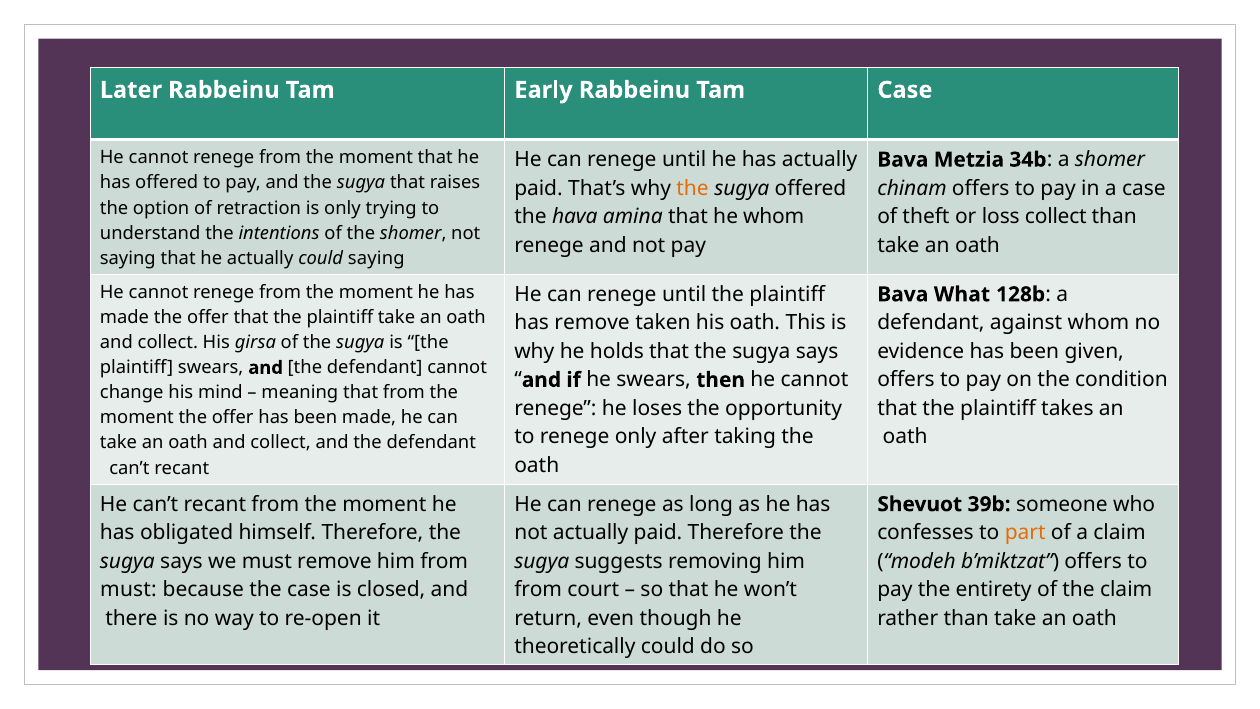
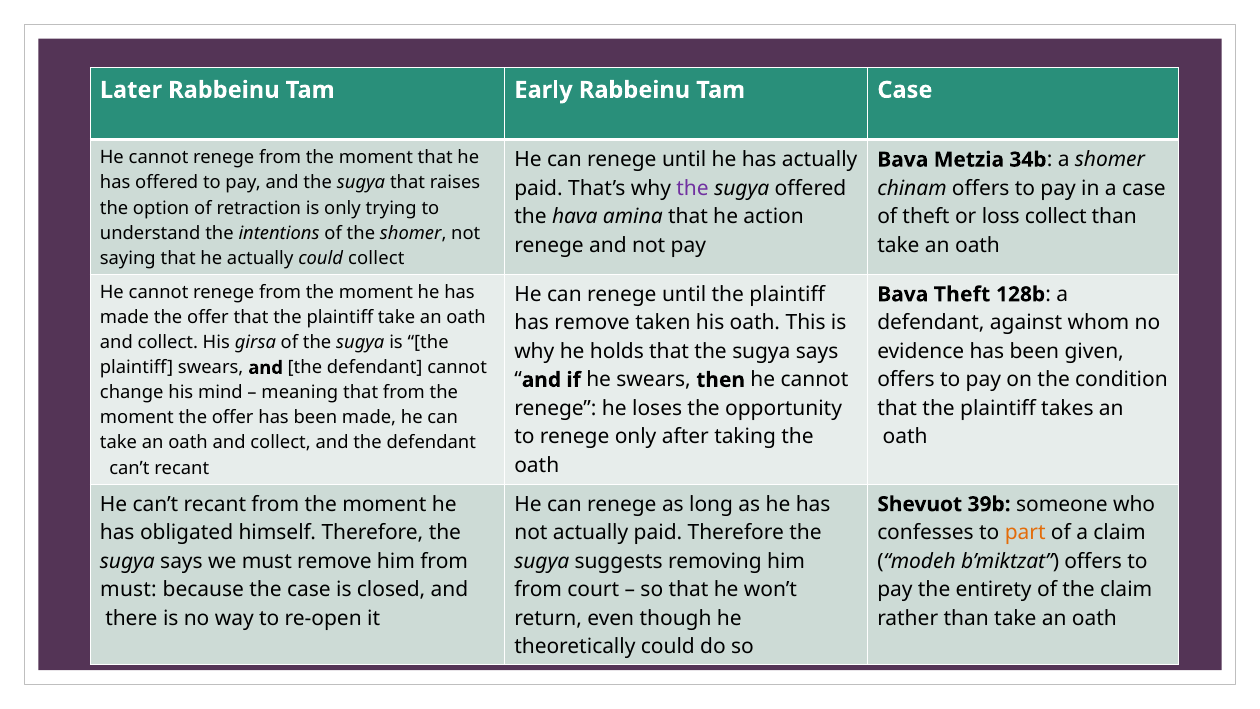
the at (693, 188) colour: orange -> purple
he whom: whom -> action
could saying: saying -> collect
Bava What: What -> Theft
